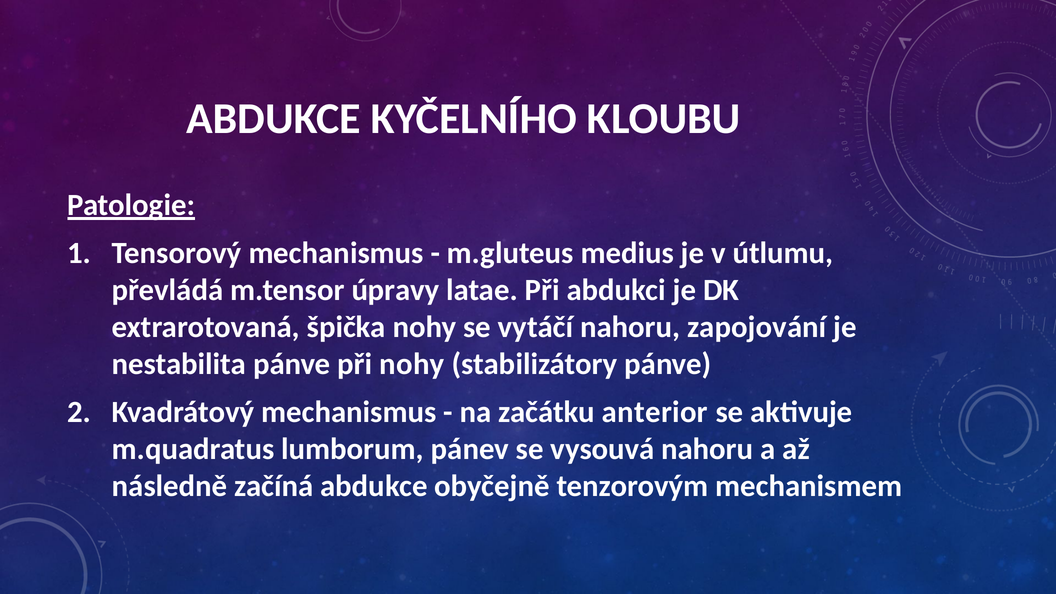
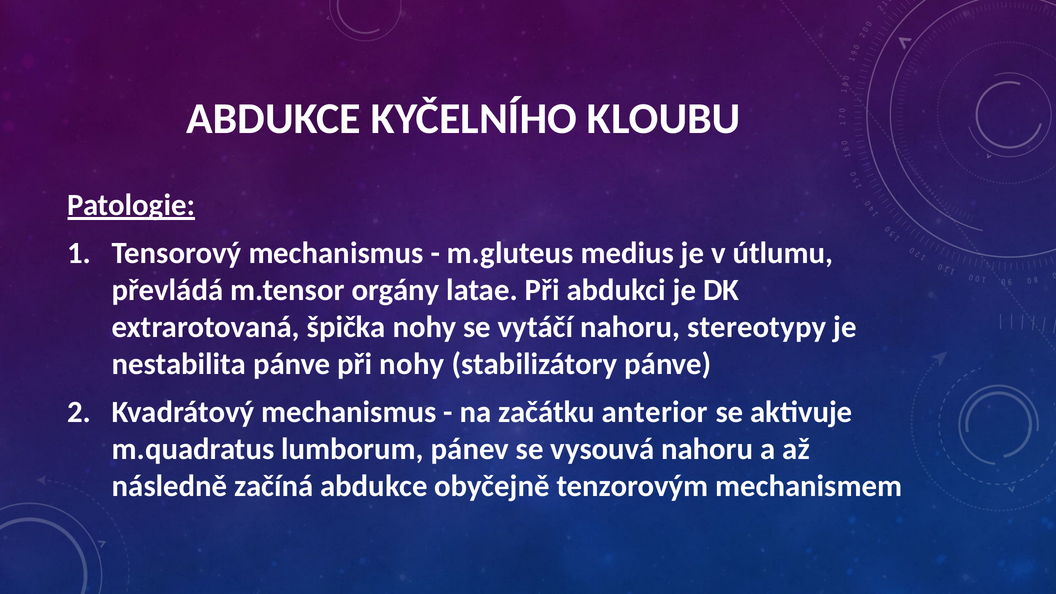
úpravy: úpravy -> orgány
zapojování: zapojování -> stereotypy
